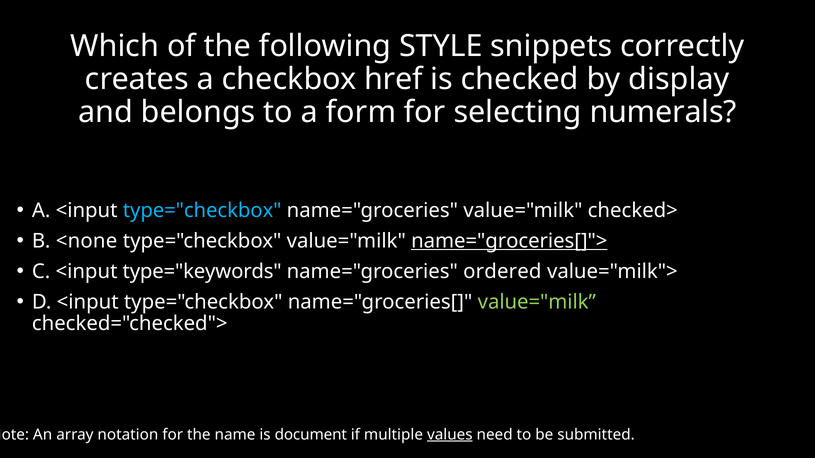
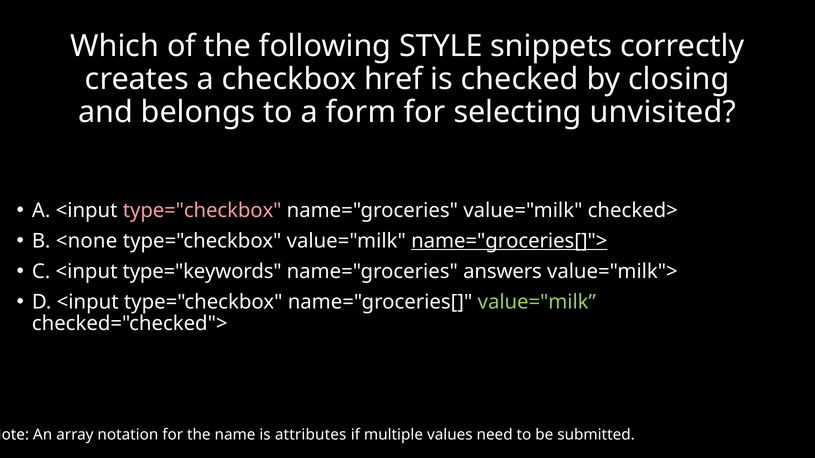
display: display -> closing
numerals: numerals -> unvisited
type="checkbox at (202, 211) colour: light blue -> pink
ordered: ordered -> answers
document: document -> attributes
values underline: present -> none
